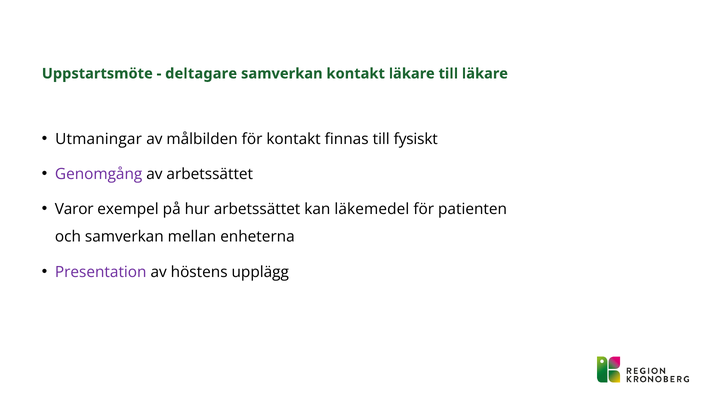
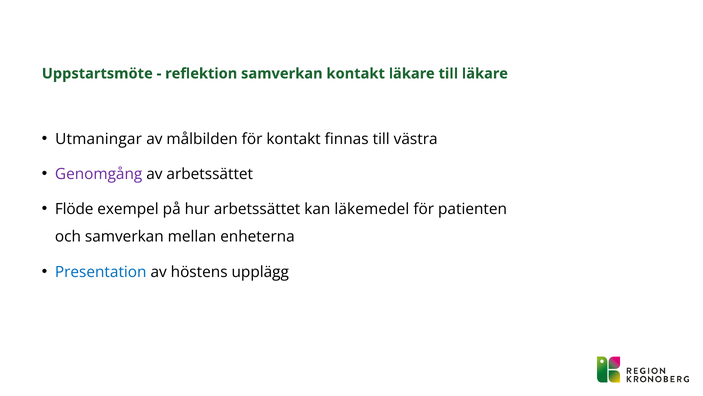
deltagare: deltagare -> reflektion
fysiskt: fysiskt -> västra
Varor: Varor -> Flöde
Presentation colour: purple -> blue
